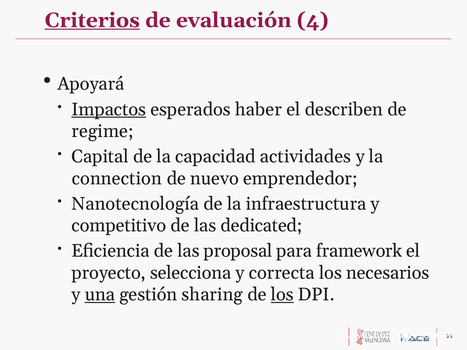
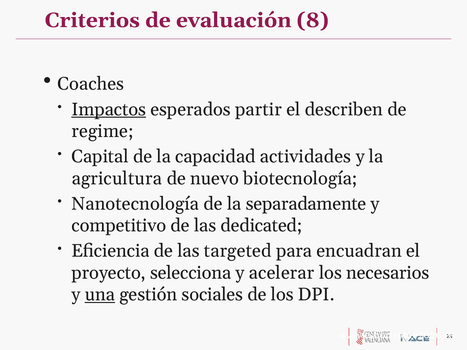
Criterios underline: present -> none
4: 4 -> 8
Apoyará: Apoyará -> Coaches
haber: haber -> partir
connection: connection -> agricultura
emprendedor: emprendedor -> biotecnología
infraestructura: infraestructura -> separadamente
proposal: proposal -> targeted
framework: framework -> encuadran
correcta: correcta -> acelerar
sharing: sharing -> sociales
los at (282, 295) underline: present -> none
